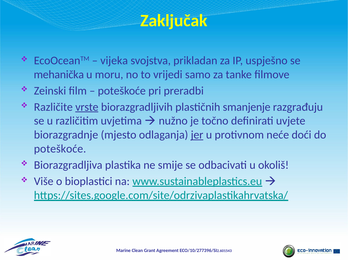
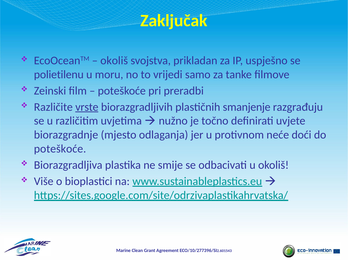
vijeka at (114, 61): vijeka -> okoliš
mehanička: mehanička -> polietilenu
jer underline: present -> none
